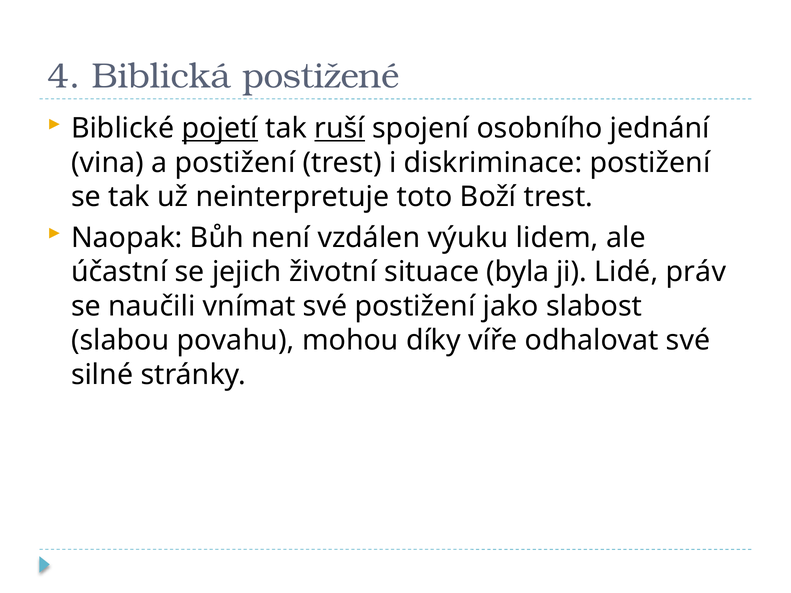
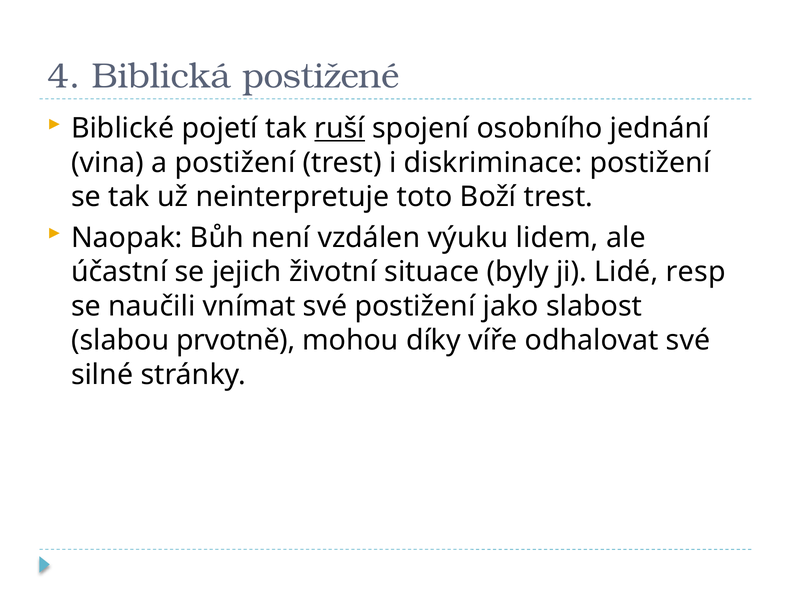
pojetí underline: present -> none
byla: byla -> byly
práv: práv -> resp
povahu: povahu -> prvotně
